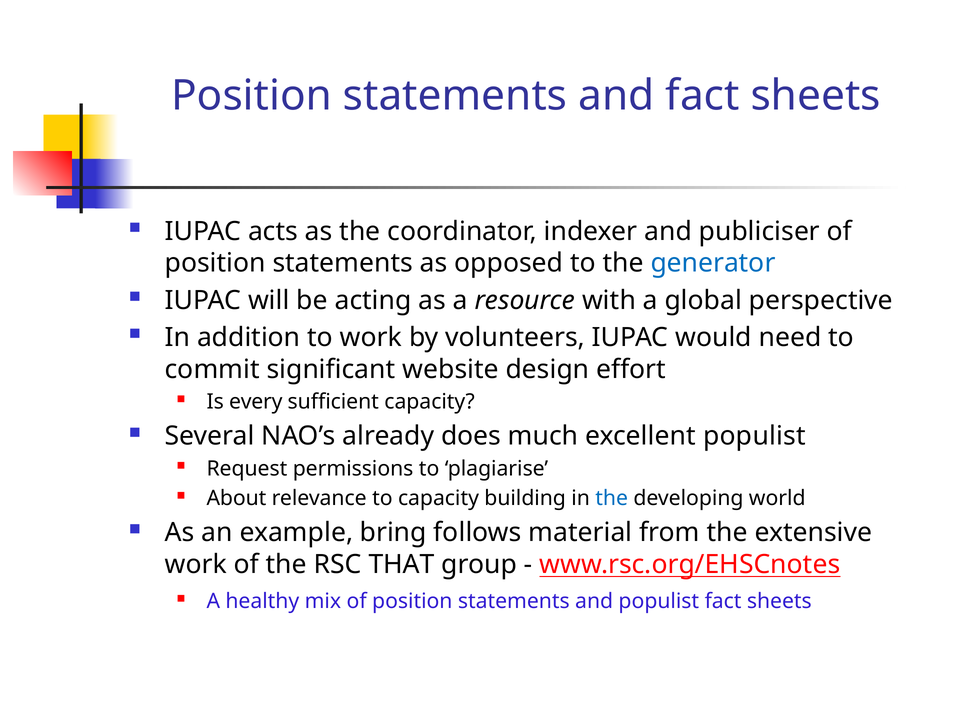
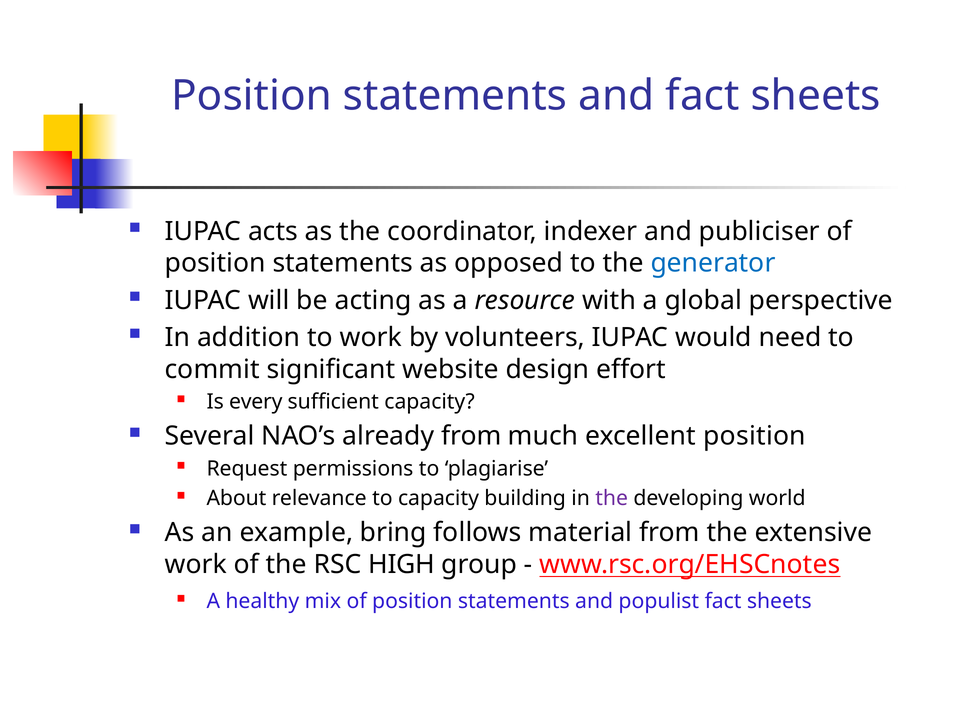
already does: does -> from
excellent populist: populist -> position
the at (612, 499) colour: blue -> purple
THAT: THAT -> HIGH
